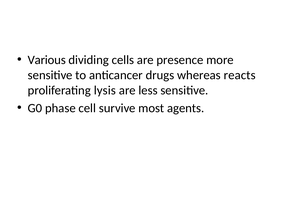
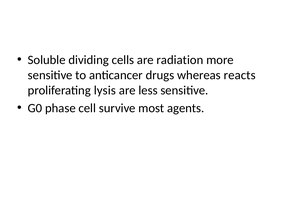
Various: Various -> Soluble
presence: presence -> radiation
